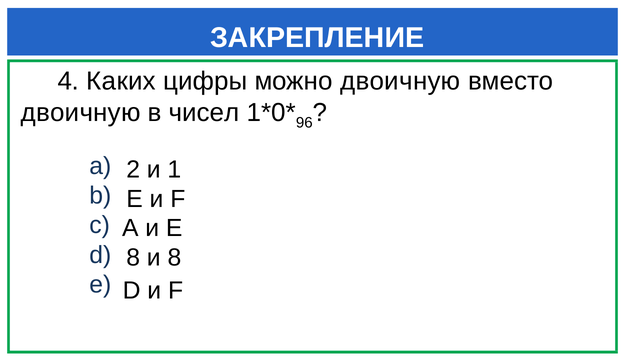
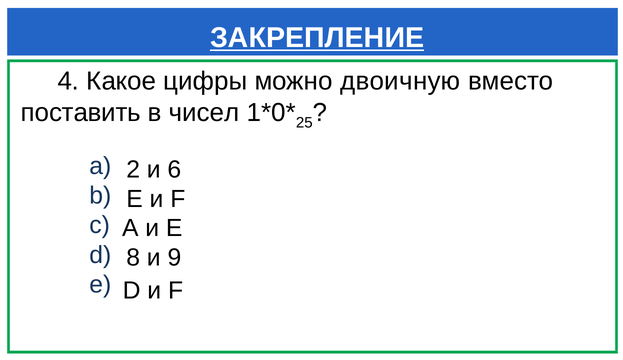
ЗАКРЕПЛЕНИЕ underline: none -> present
Каких: Каких -> Какое
двоичную at (81, 112): двоичную -> поставить
96: 96 -> 25
1: 1 -> 6
и 8: 8 -> 9
